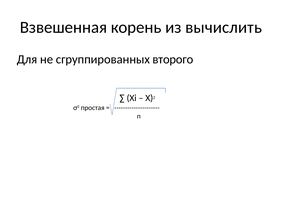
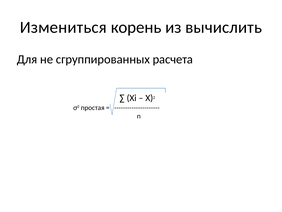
Взвешенная: Взвешенная -> Измениться
второго: второго -> расчета
